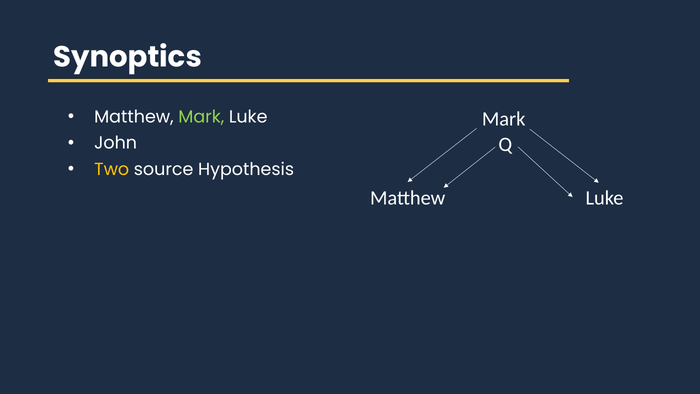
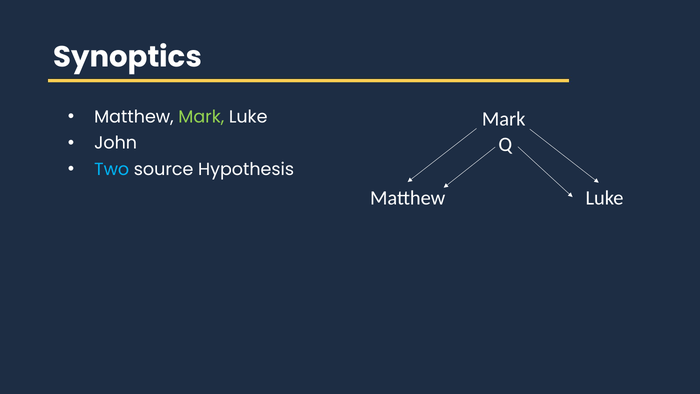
Two colour: yellow -> light blue
